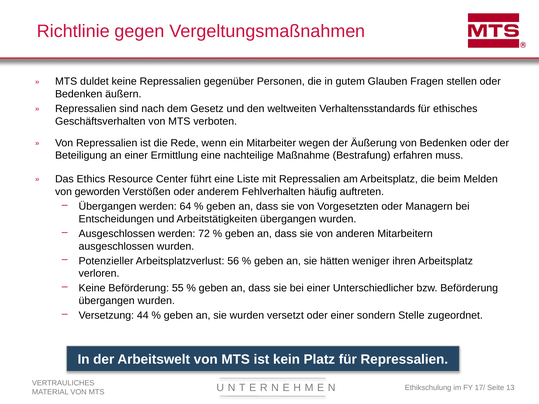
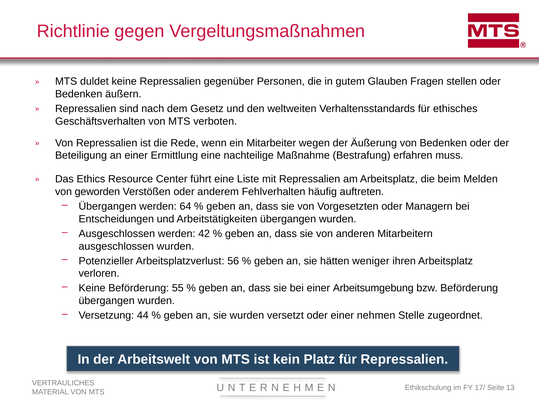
72: 72 -> 42
Unterschiedlicher: Unterschiedlicher -> Arbeitsumgebung
sondern: sondern -> nehmen
